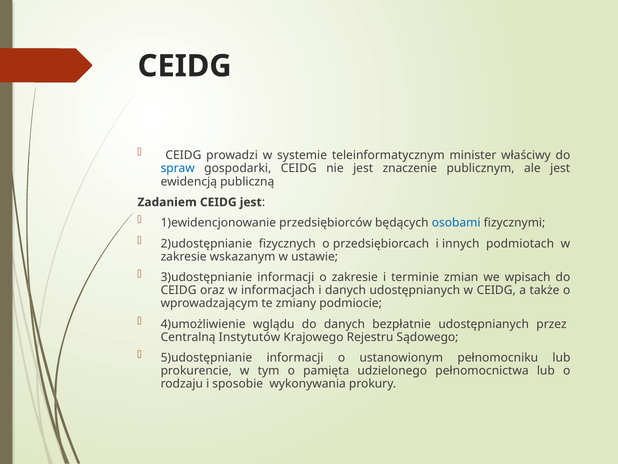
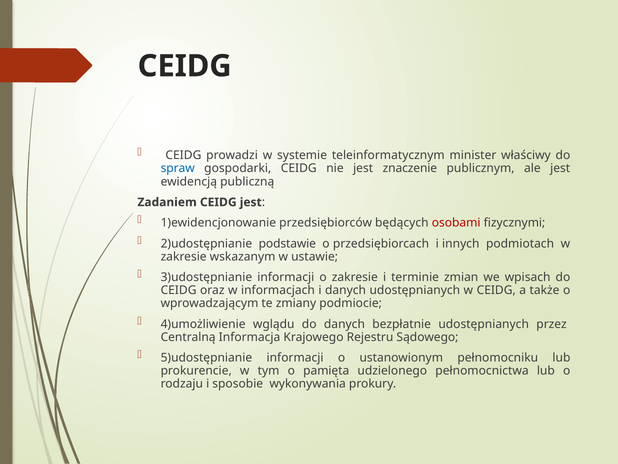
osobami colour: blue -> red
fizycznych: fizycznych -> podstawie
Instytutów: Instytutów -> Informacja
